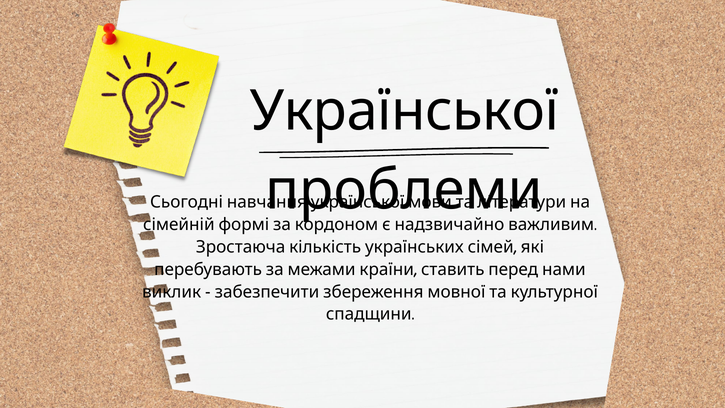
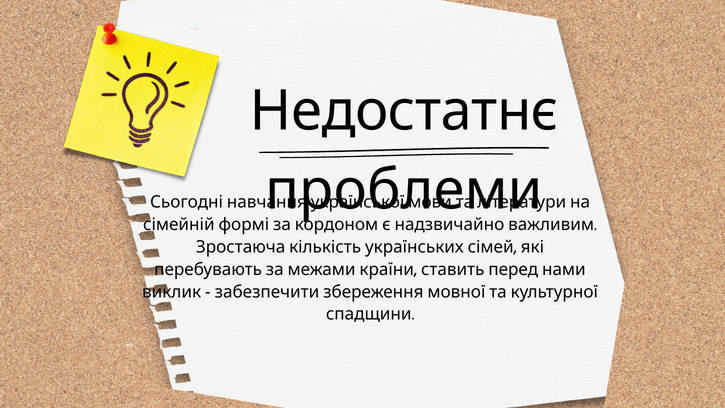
Української: Української -> Недостатнє
